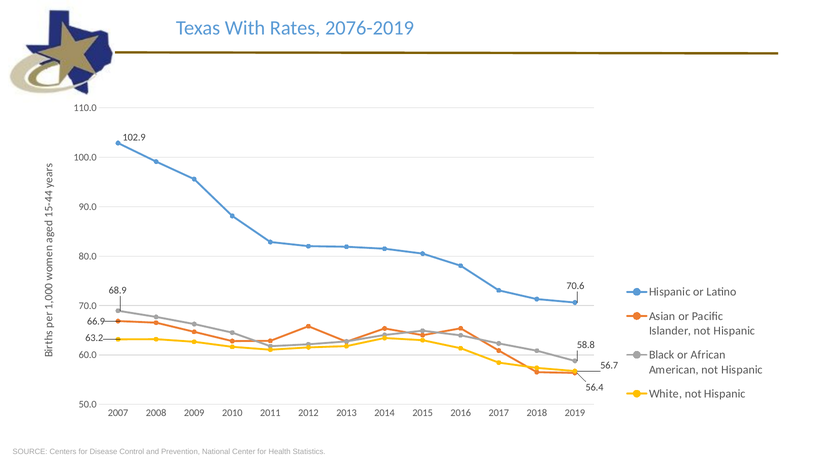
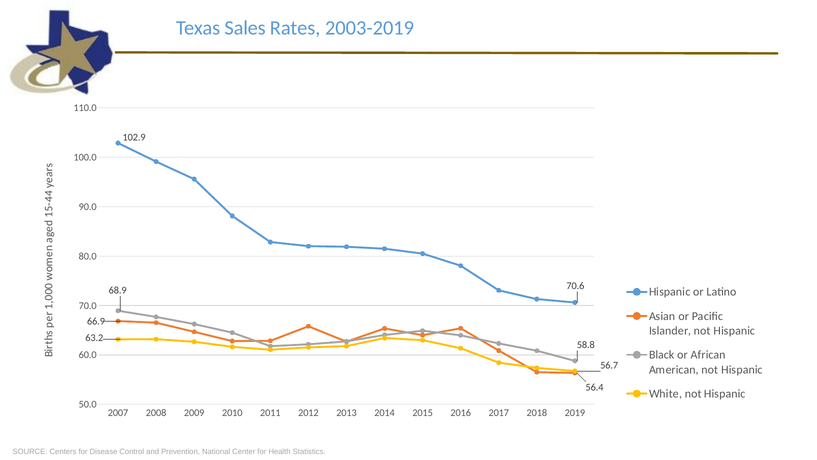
With: With -> Sales
2076-2019: 2076-2019 -> 2003-2019
